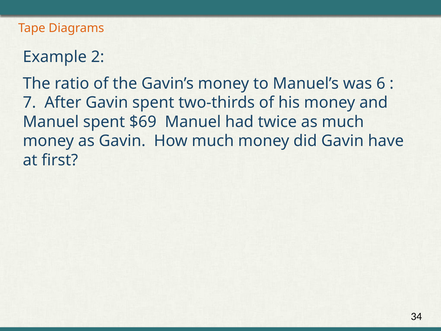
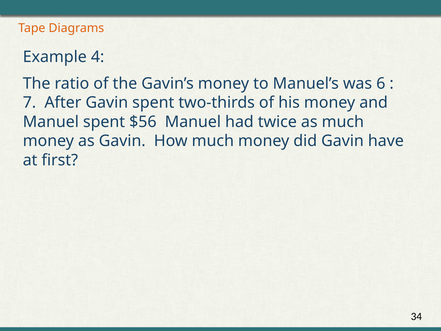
2: 2 -> 4
$69: $69 -> $56
